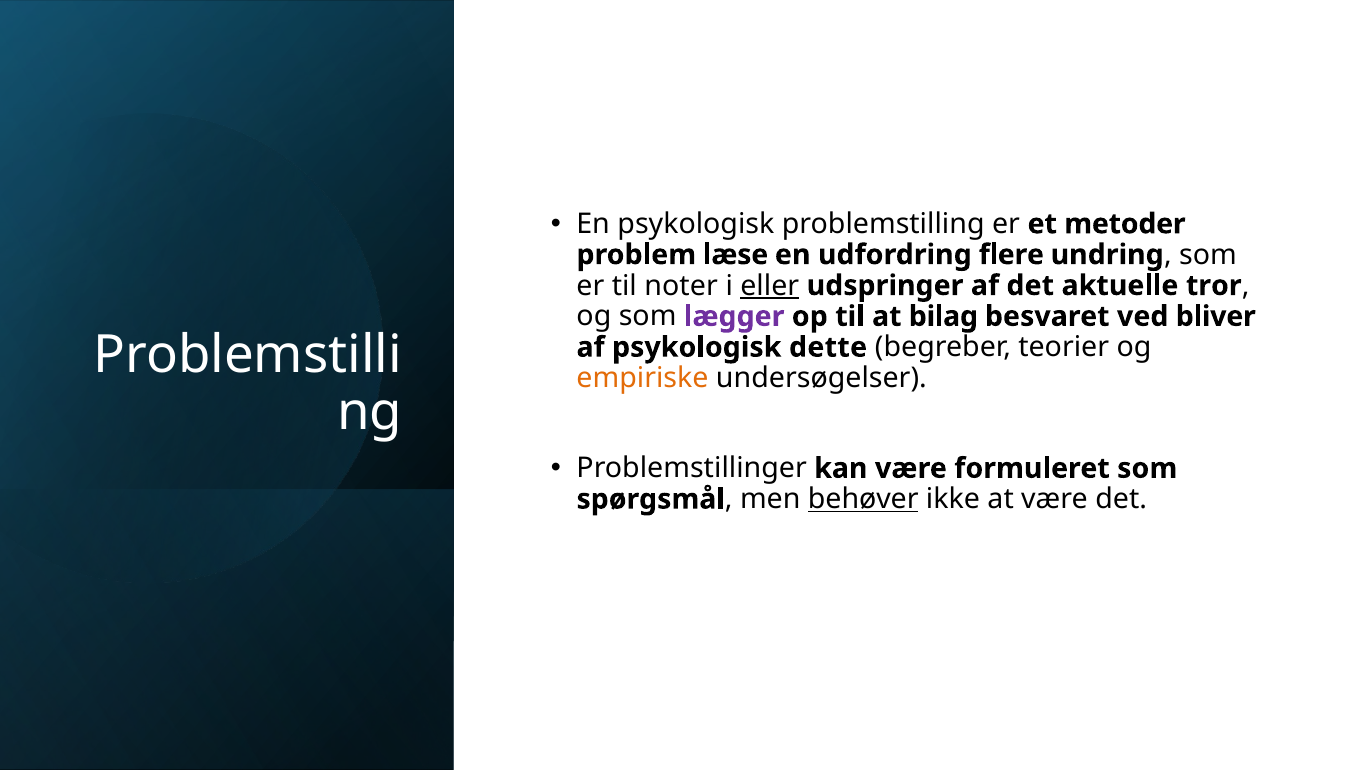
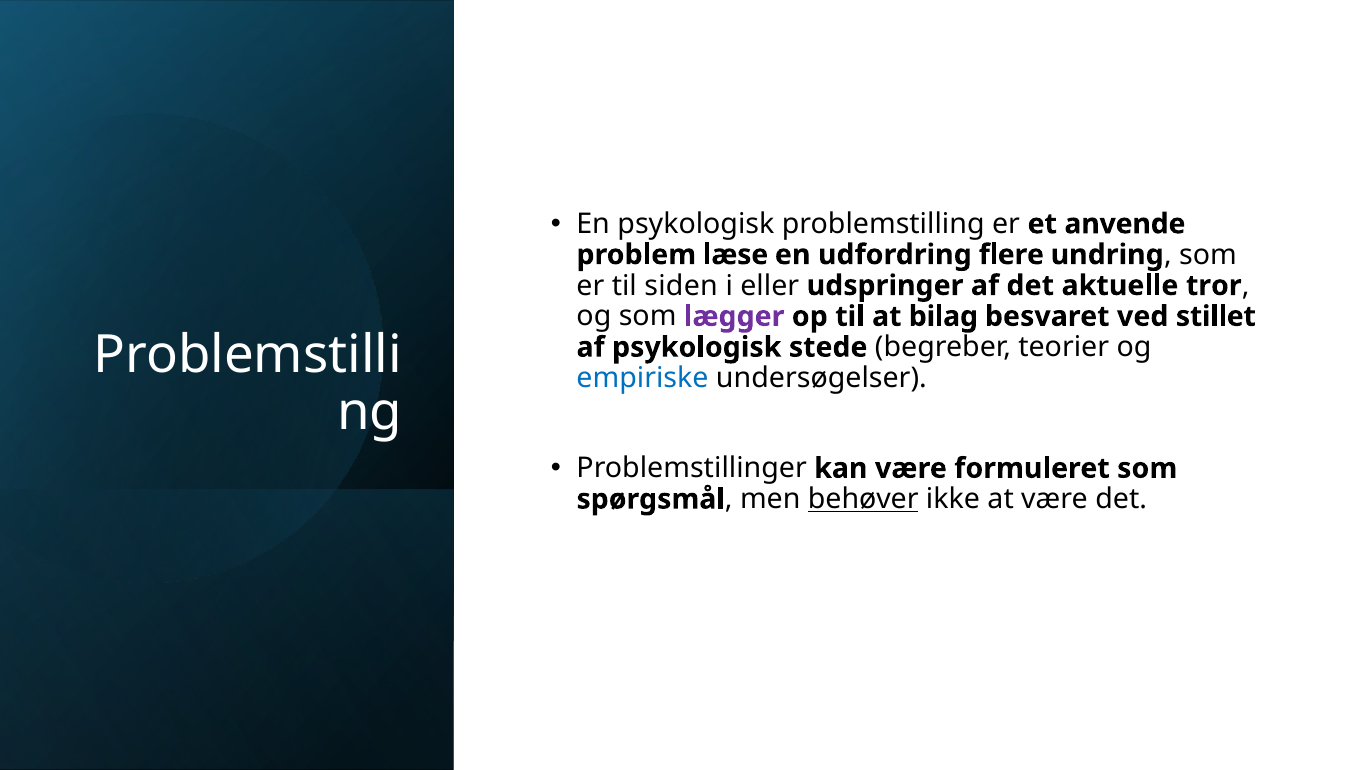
metoder: metoder -> anvende
noter: noter -> siden
eller underline: present -> none
bliver: bliver -> stillet
dette: dette -> stede
empiriske colour: orange -> blue
